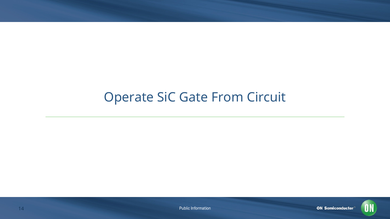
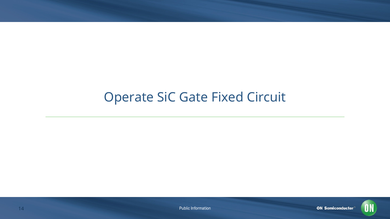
From: From -> Fixed
